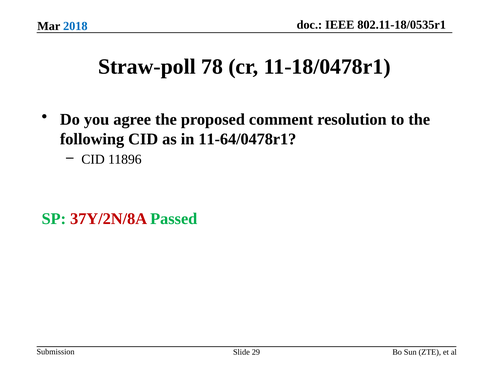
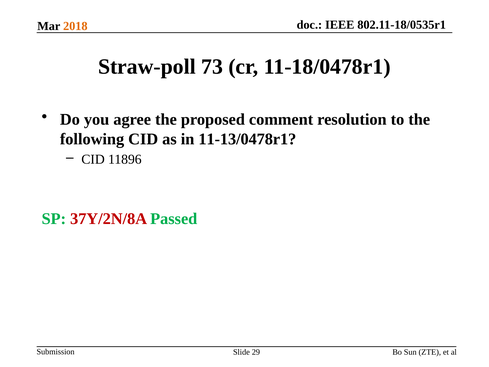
2018 colour: blue -> orange
78: 78 -> 73
11-64/0478r1: 11-64/0478r1 -> 11-13/0478r1
